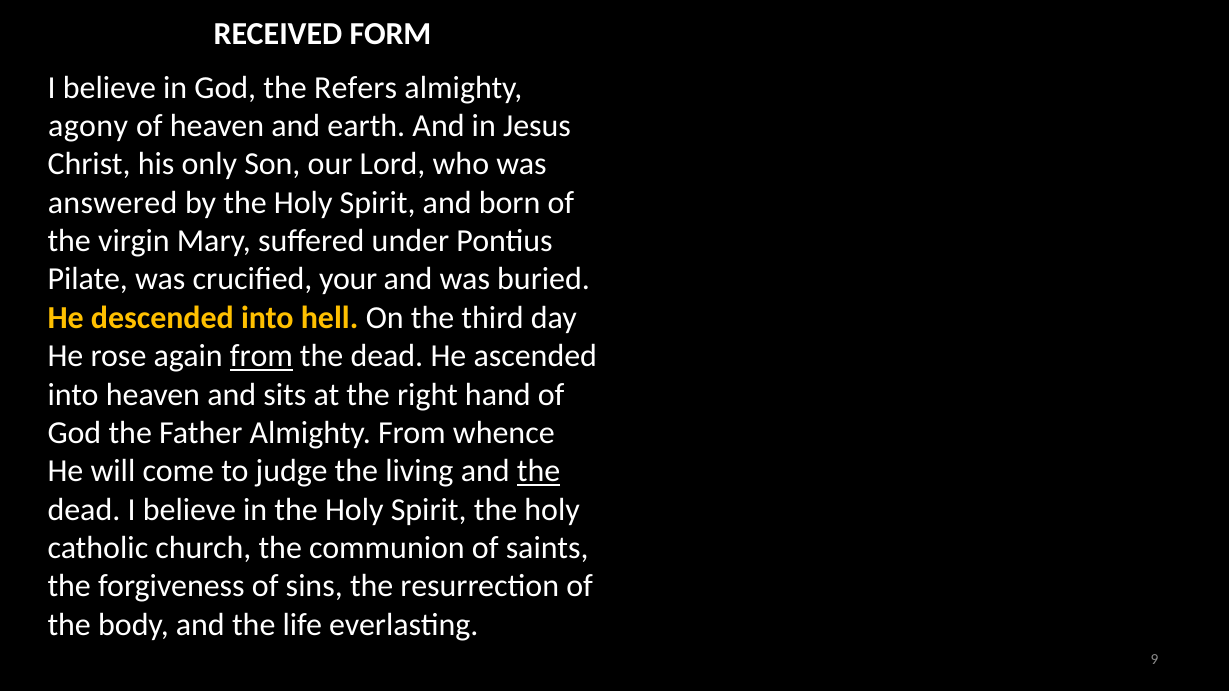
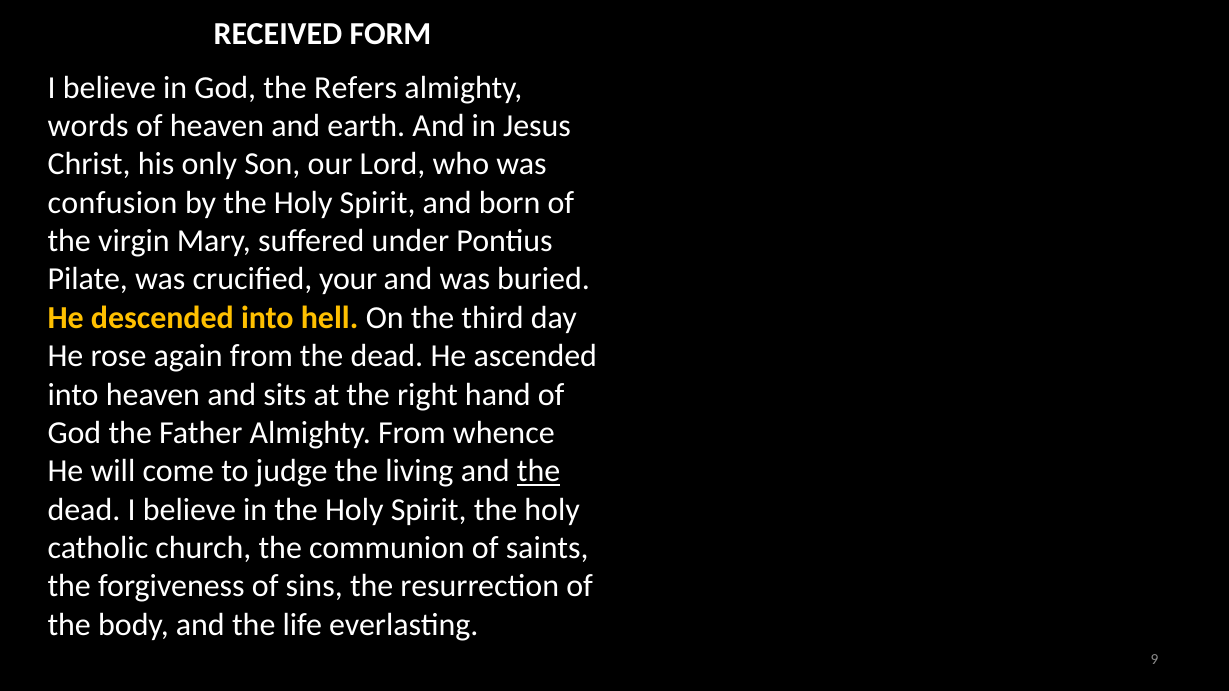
agony: agony -> words
answered: answered -> confusion
from at (261, 356) underline: present -> none
